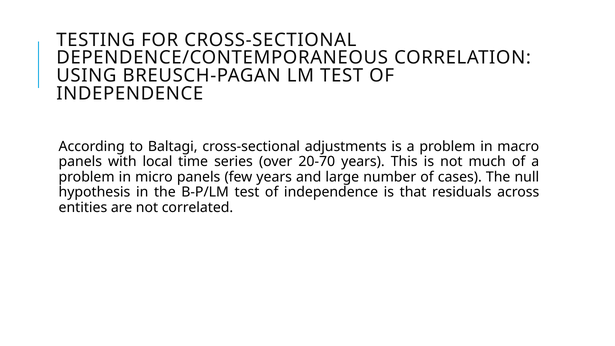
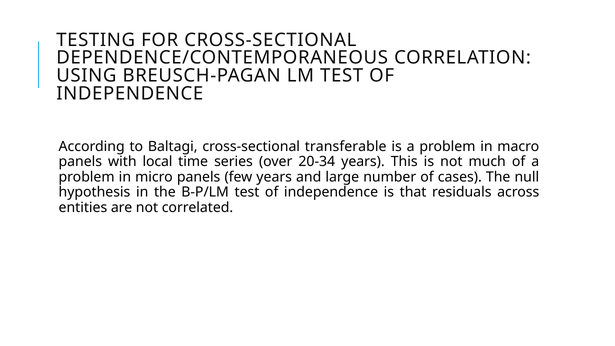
adjustments: adjustments -> transferable
20-70: 20-70 -> 20-34
